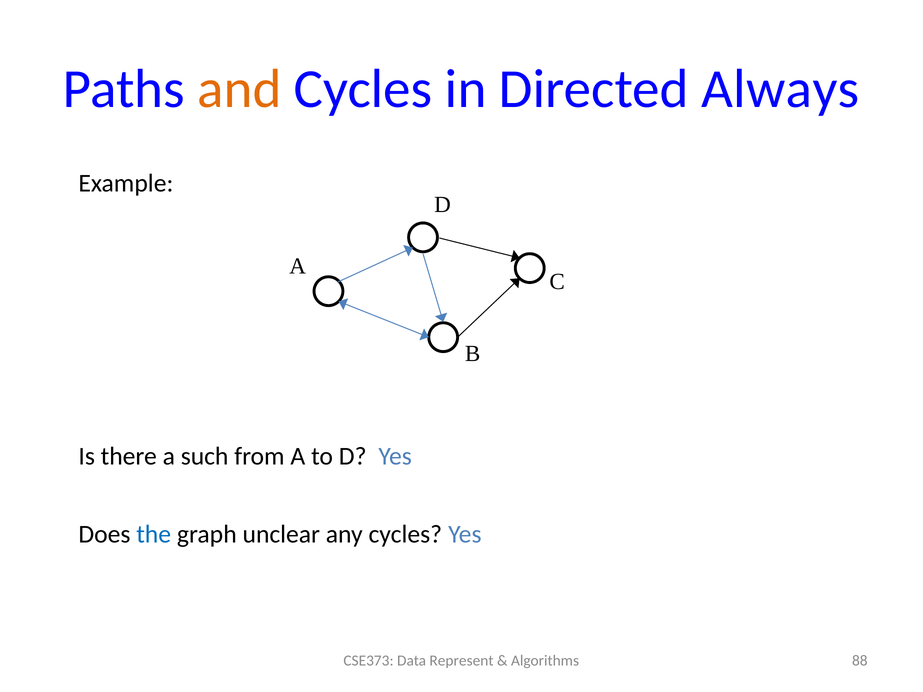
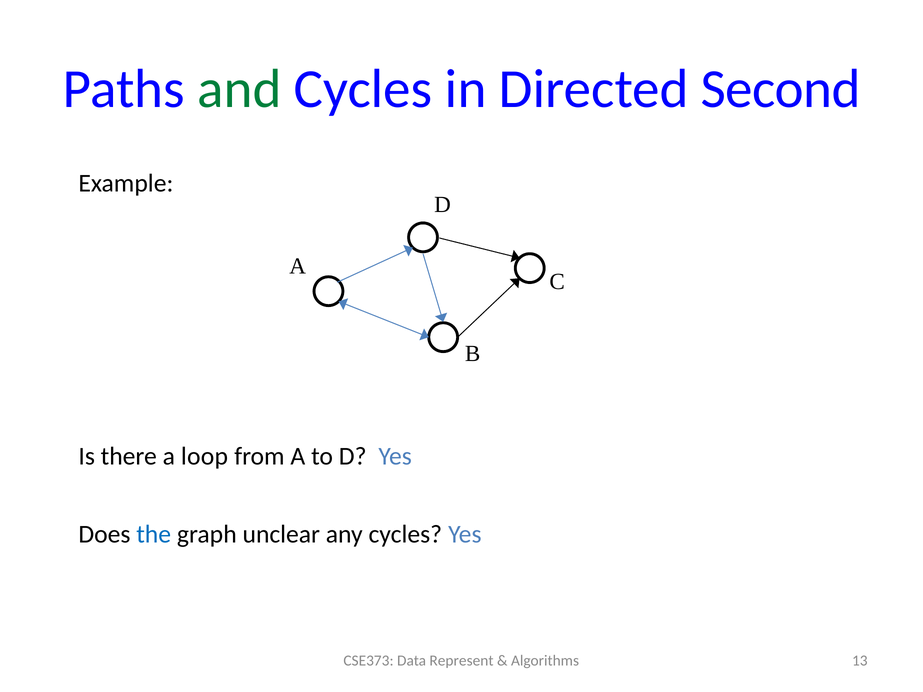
and colour: orange -> green
Always: Always -> Second
such: such -> loop
88: 88 -> 13
